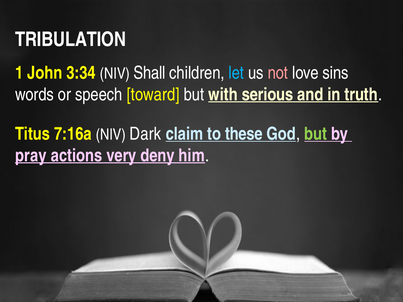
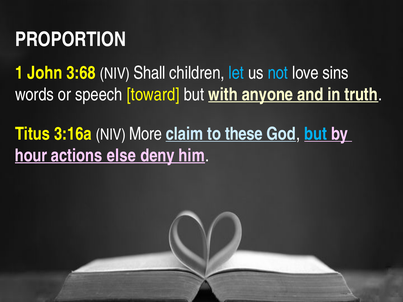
TRIBULATION: TRIBULATION -> PROPORTION
3:34: 3:34 -> 3:68
not colour: pink -> light blue
serious: serious -> anyone
7:16a: 7:16a -> 3:16a
Dark: Dark -> More
but at (316, 134) colour: light green -> light blue
pray: pray -> hour
very: very -> else
